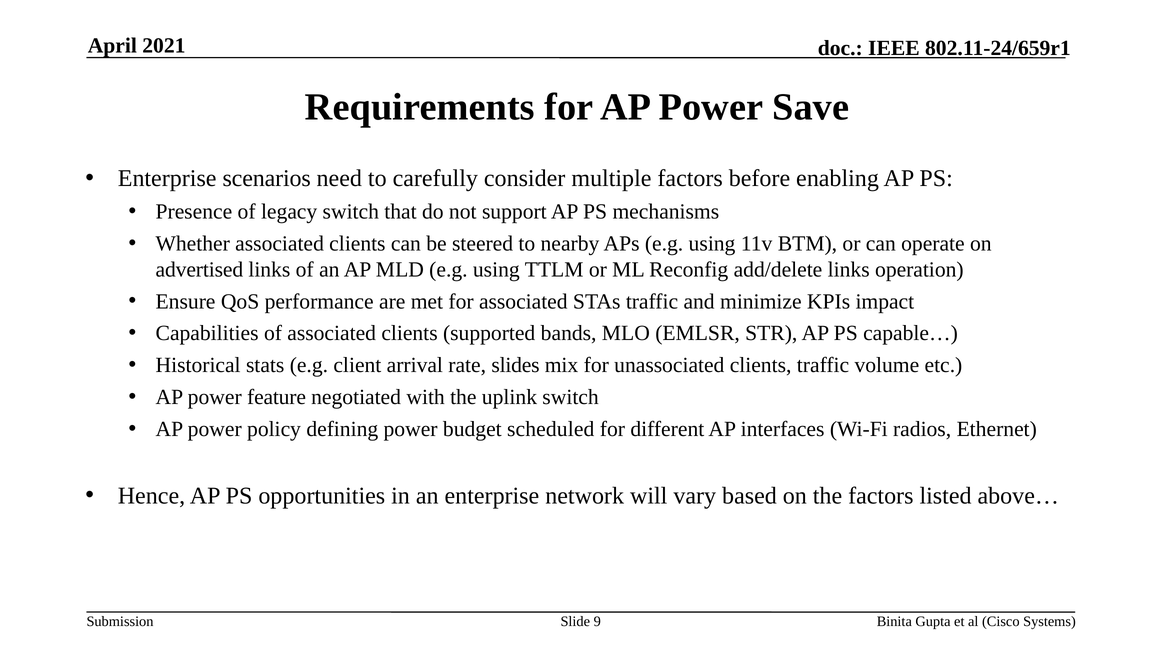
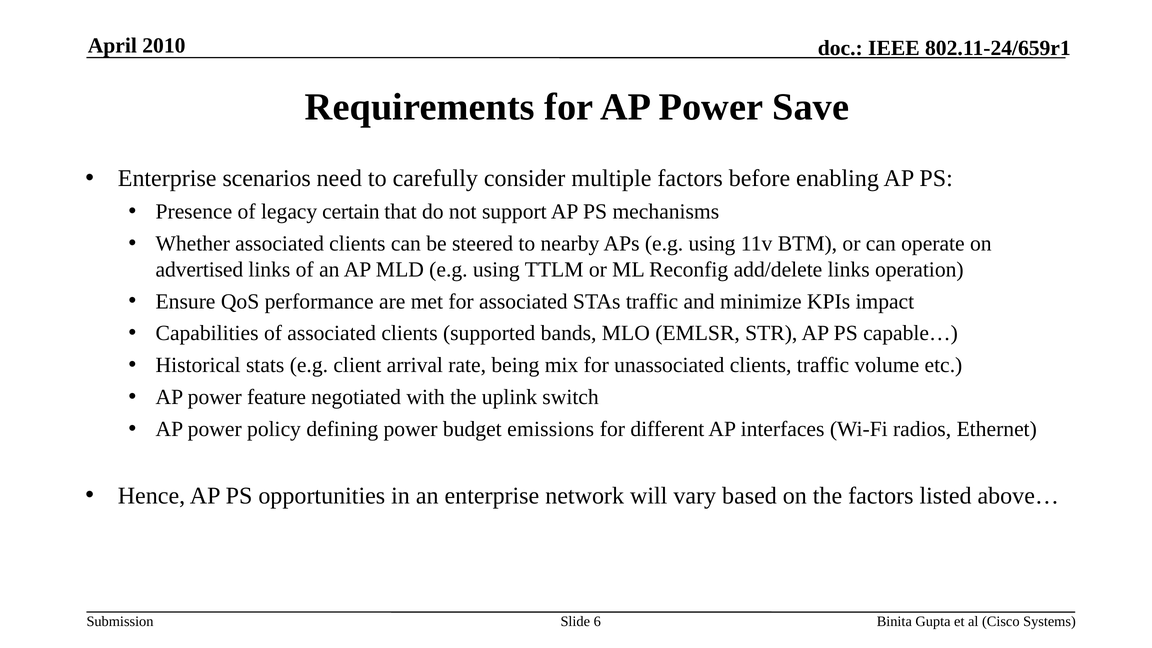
2021: 2021 -> 2010
legacy switch: switch -> certain
slides: slides -> being
scheduled: scheduled -> emissions
9: 9 -> 6
